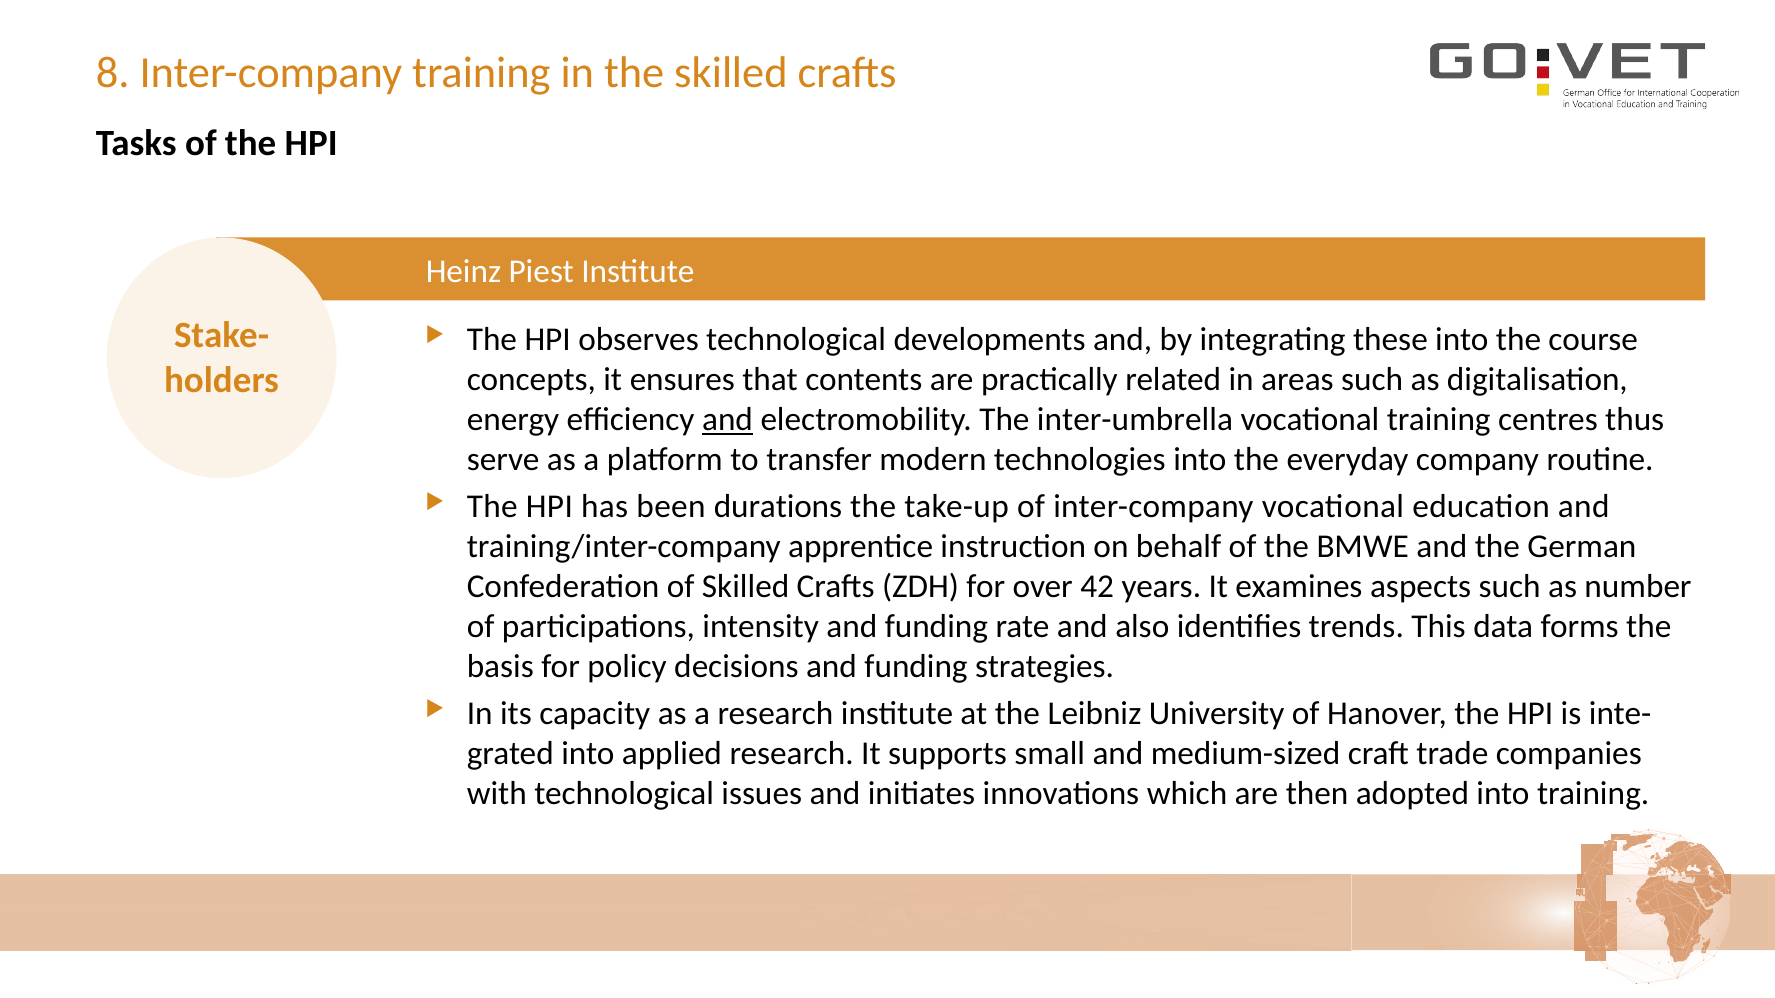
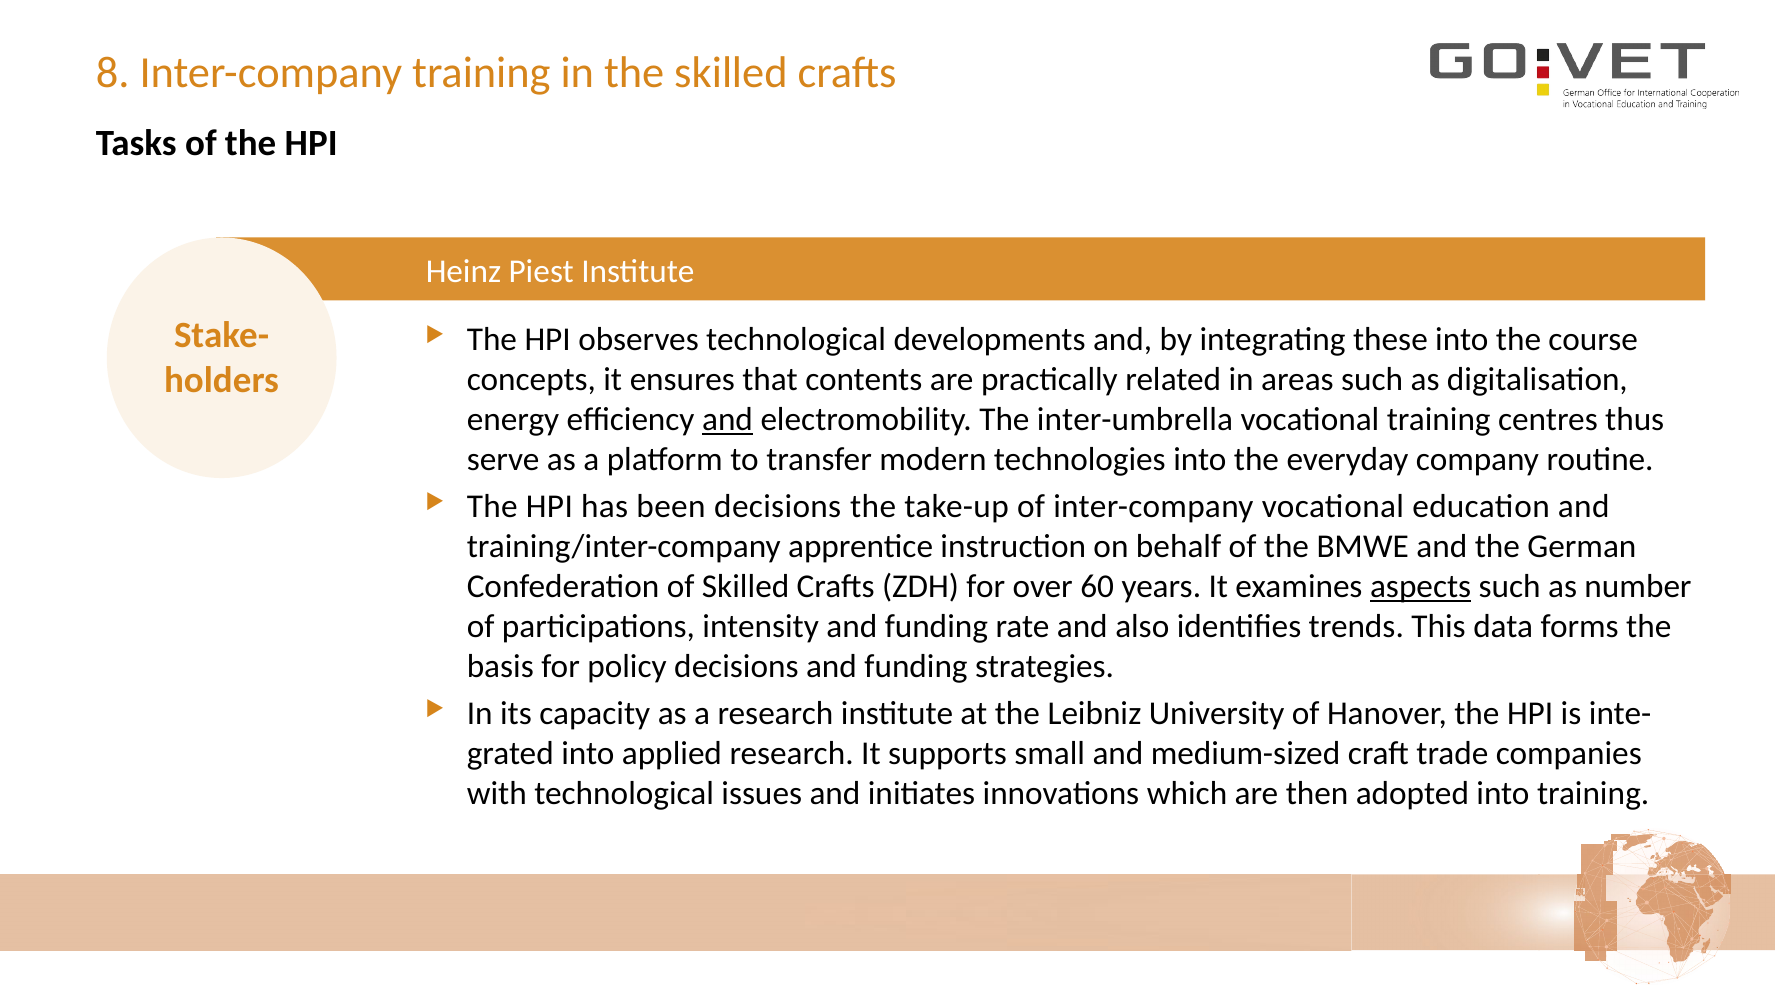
been durations: durations -> decisions
42: 42 -> 60
aspects underline: none -> present
